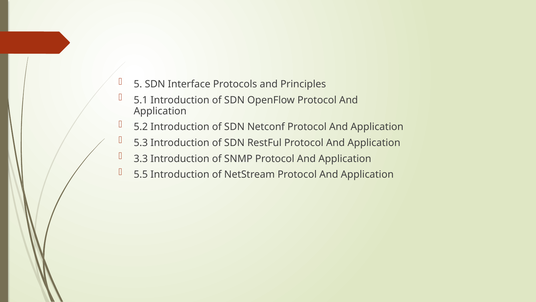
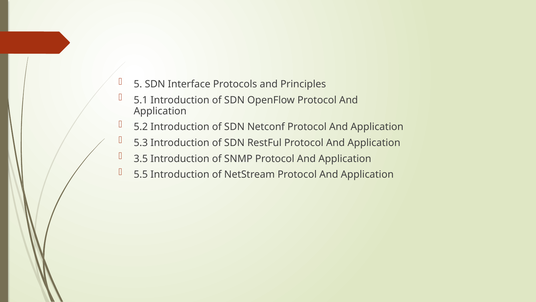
3.3: 3.3 -> 3.5
